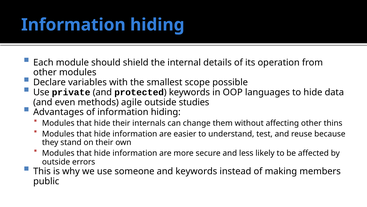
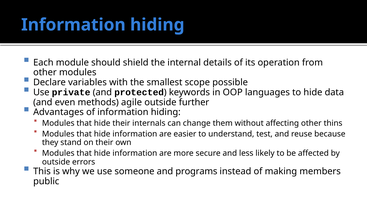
studies: studies -> further
and keywords: keywords -> programs
